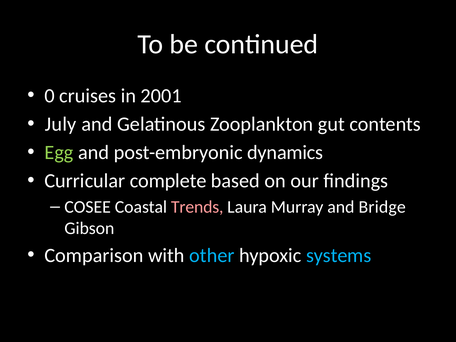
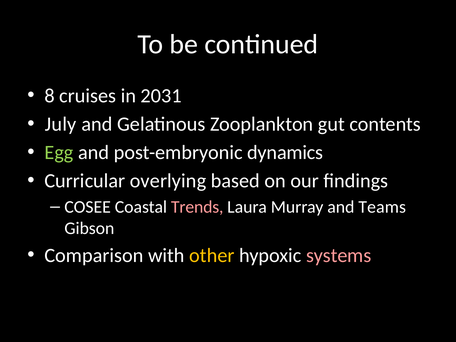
0: 0 -> 8
2001: 2001 -> 2031
complete: complete -> overlying
Bridge: Bridge -> Teams
other colour: light blue -> yellow
systems colour: light blue -> pink
